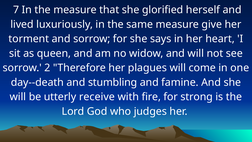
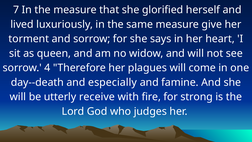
2: 2 -> 4
stumbling: stumbling -> especially
